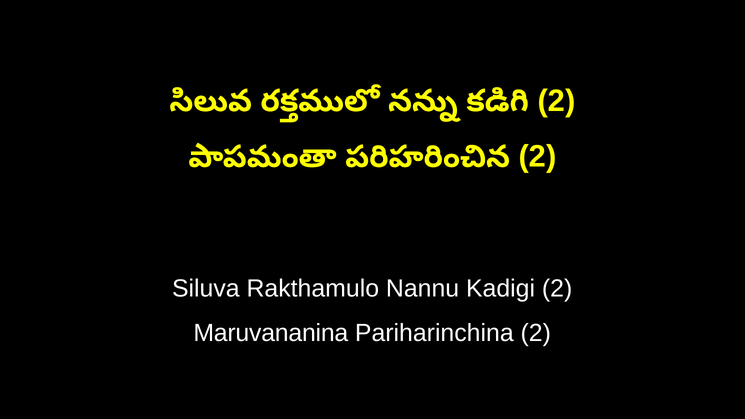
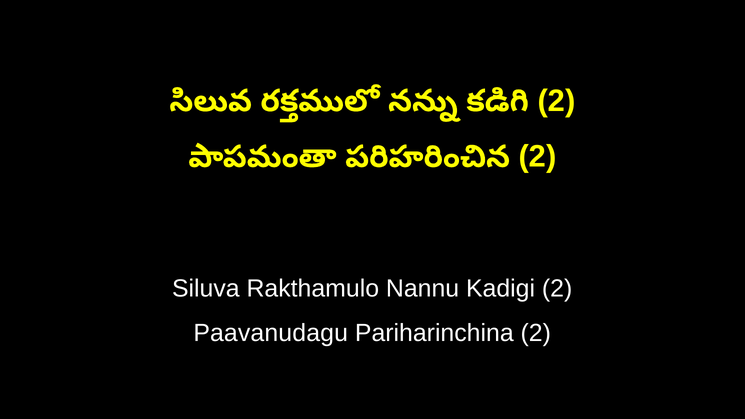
Maruvananina: Maruvananina -> Paavanudagu
